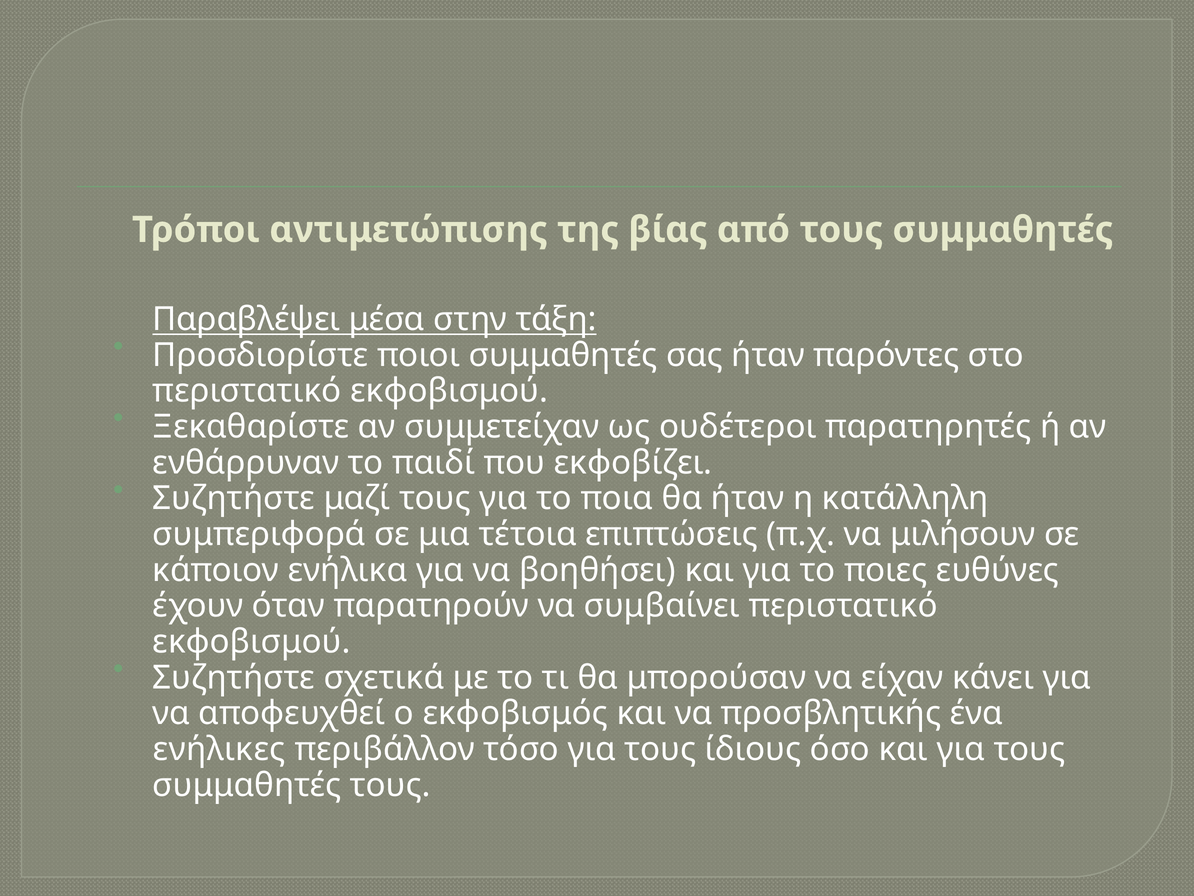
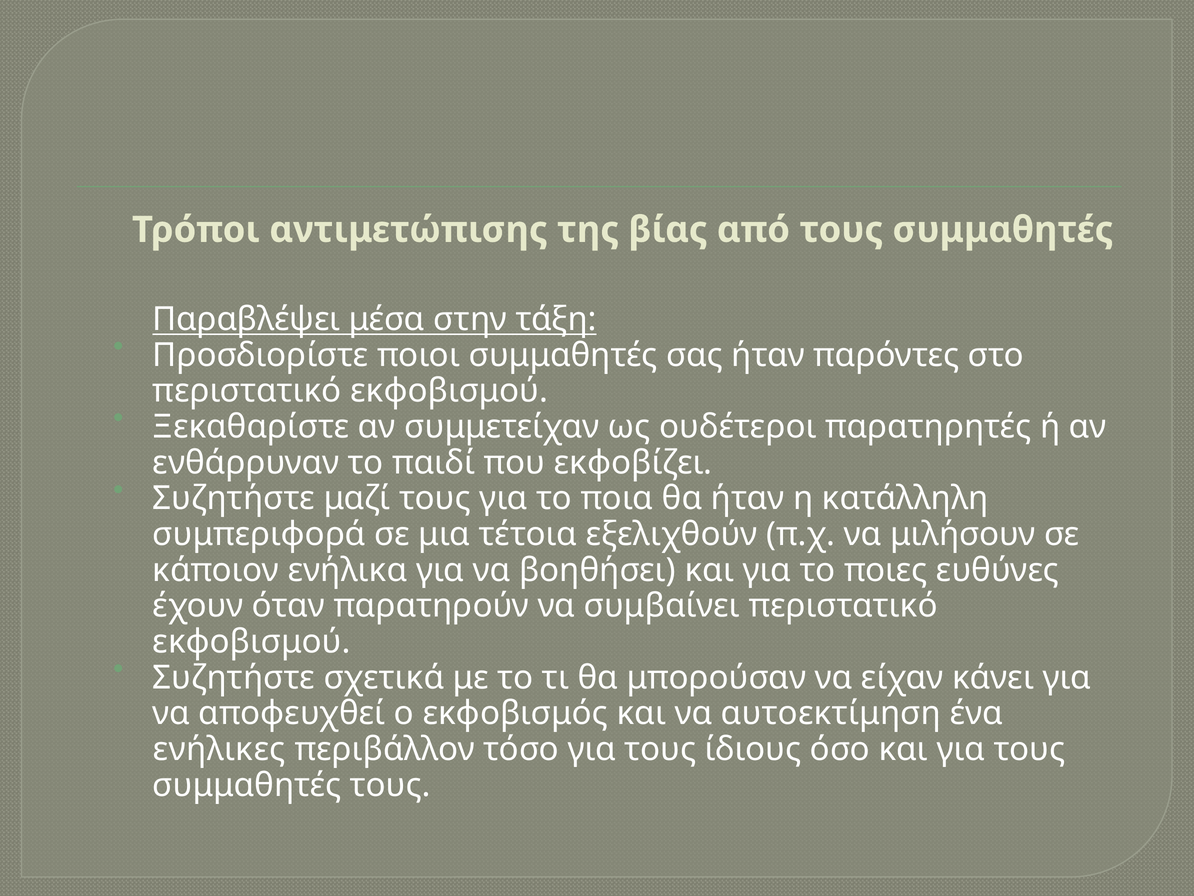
επιπτώσεις: επιπτώσεις -> εξελιχθούν
προσβλητικής: προσβλητικής -> αυτοεκτίμηση
